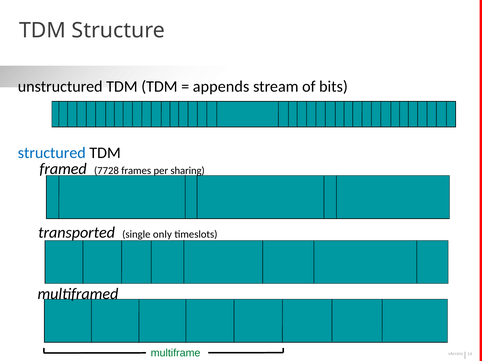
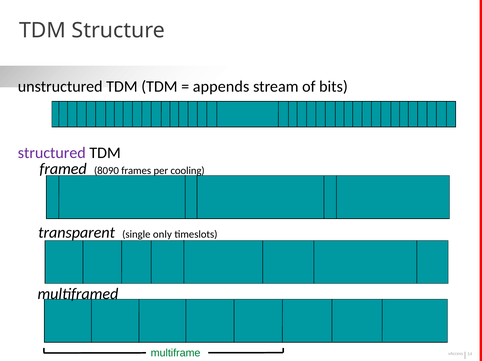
structured colour: blue -> purple
7728: 7728 -> 8090
sharing: sharing -> cooling
transported: transported -> transparent
